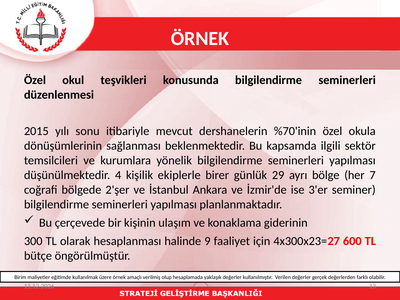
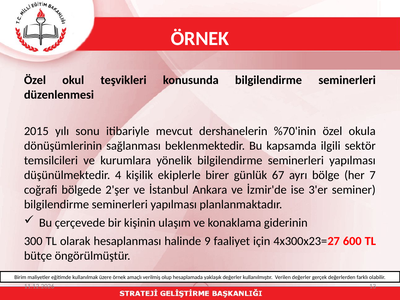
29: 29 -> 67
